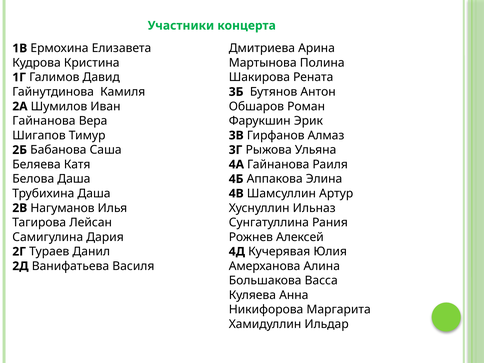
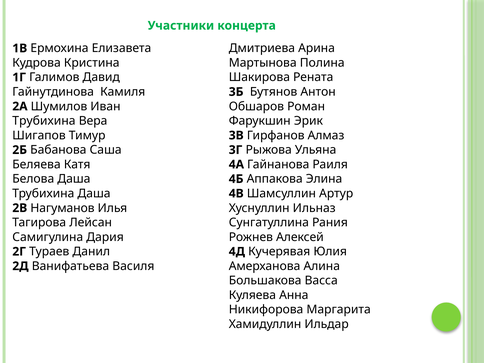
Гайнанова at (44, 121): Гайнанова -> Трубихина
